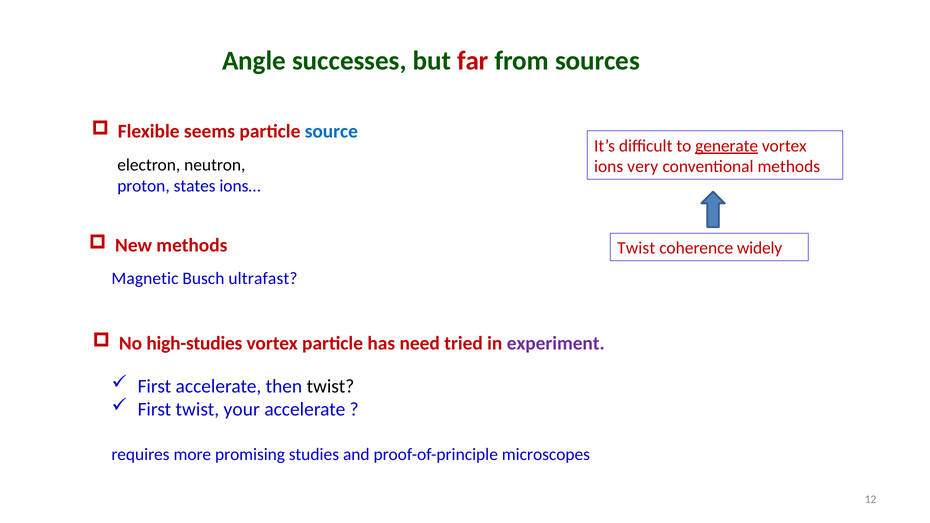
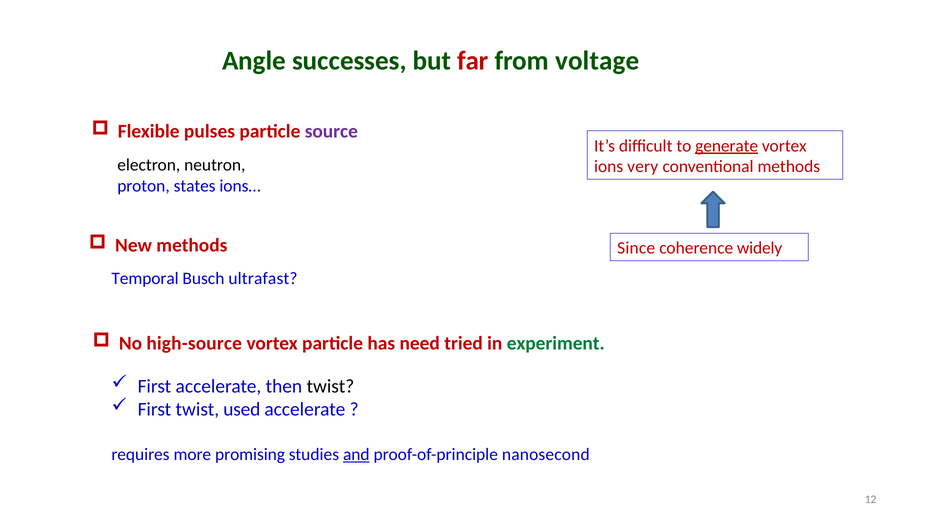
sources: sources -> voltage
seems: seems -> pulses
source colour: blue -> purple
Twist at (636, 248): Twist -> Since
Magnetic: Magnetic -> Temporal
high-studies: high-studies -> high-source
experiment colour: purple -> green
your: your -> used
and underline: none -> present
microscopes: microscopes -> nanosecond
